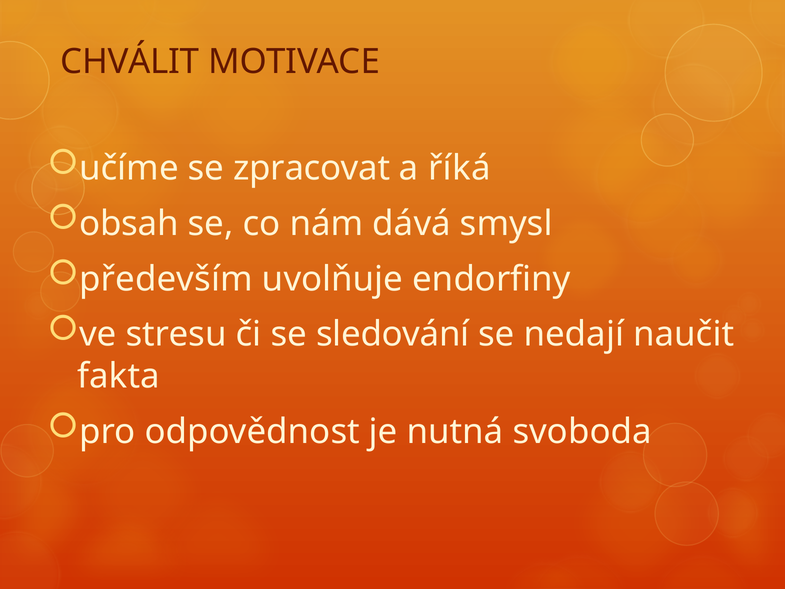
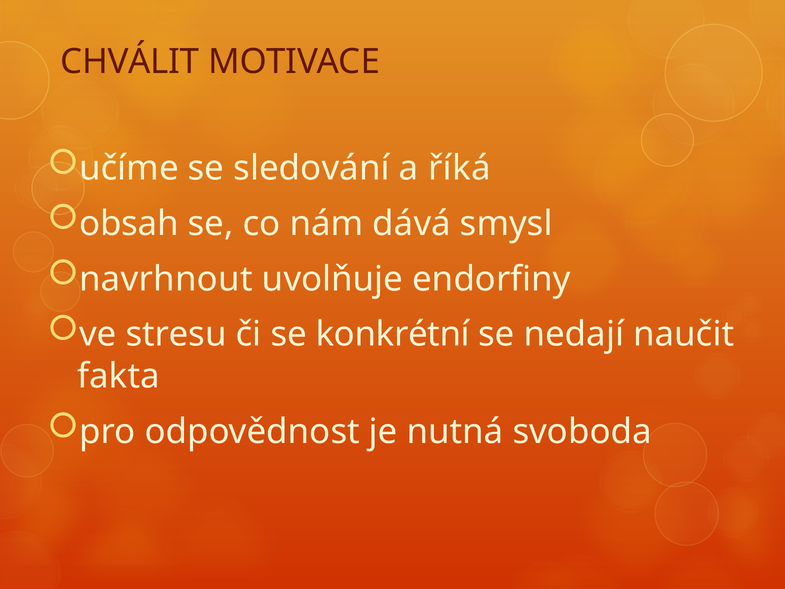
zpracovat: zpracovat -> sledování
především: především -> navrhnout
sledování: sledování -> konkrétní
